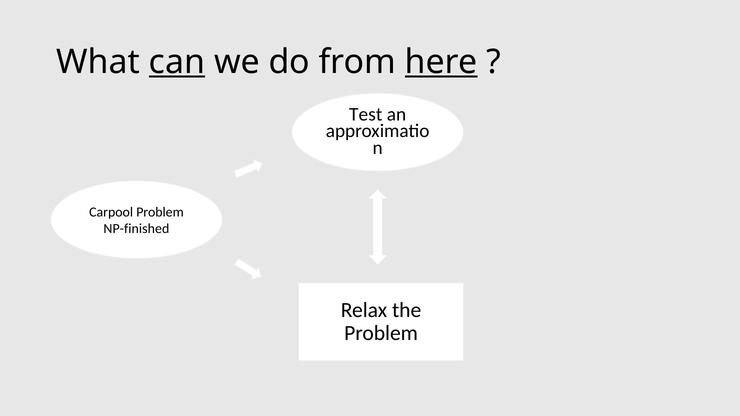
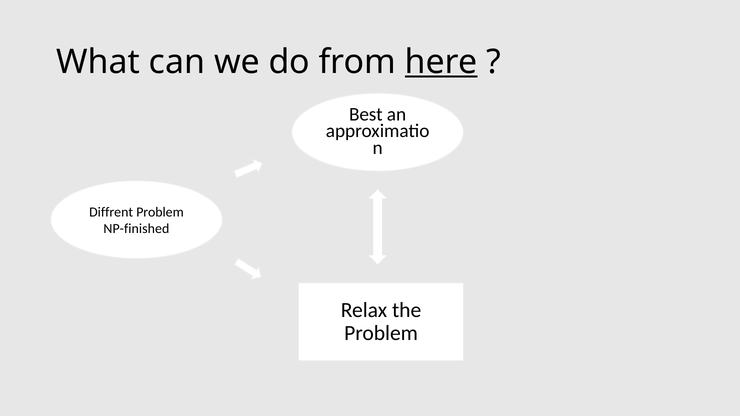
can underline: present -> none
Test: Test -> Best
Carpool: Carpool -> Diffrent
